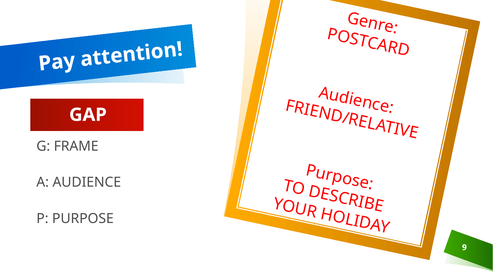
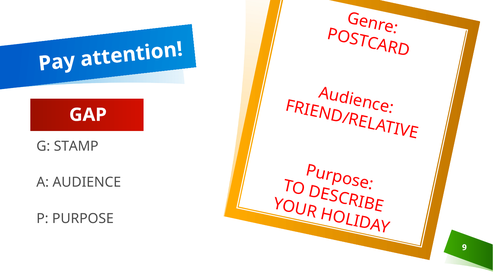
FRAME: FRAME -> STAMP
